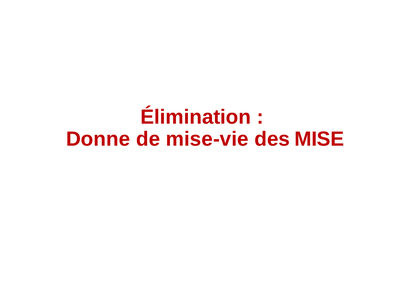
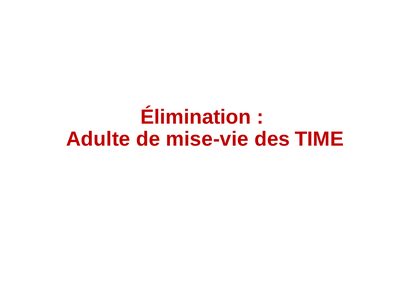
Donne: Donne -> Adulte
MISE: MISE -> TIME
